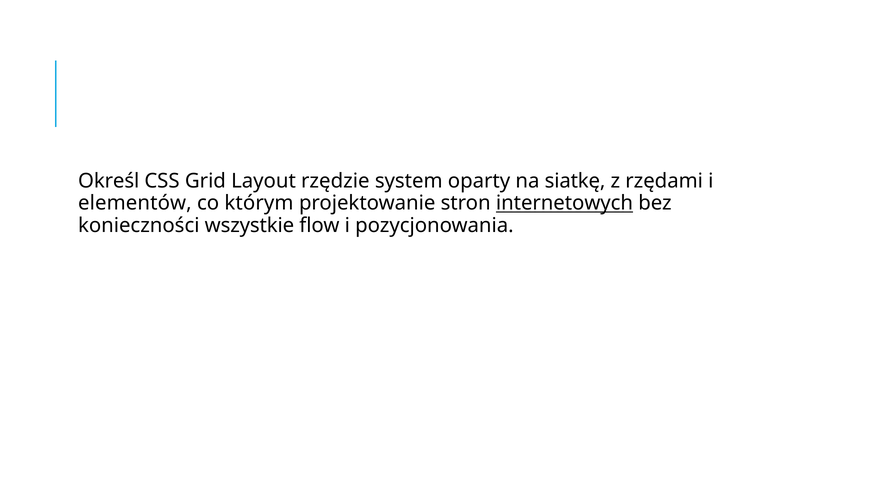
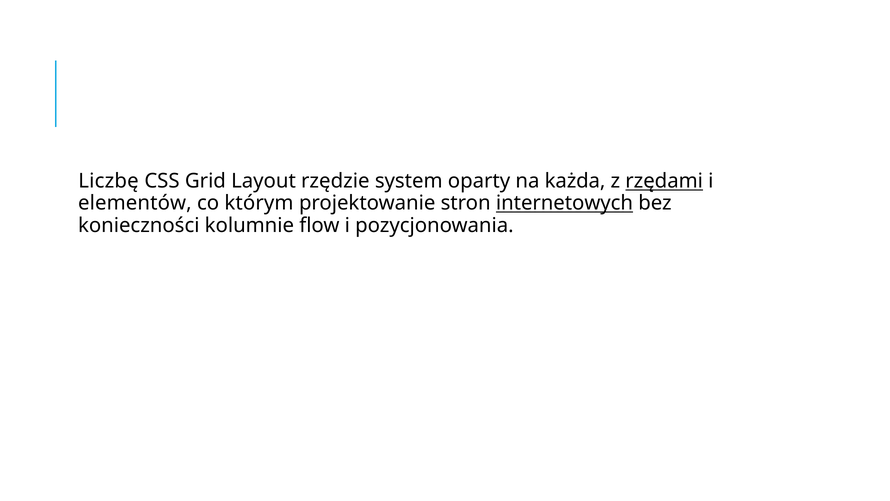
Określ: Określ -> Liczbę
siatkę: siatkę -> każda
rzędami underline: none -> present
wszystkie: wszystkie -> kolumnie
